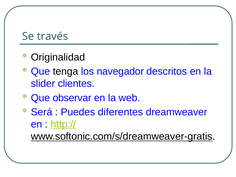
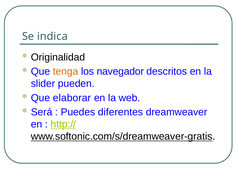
través: través -> indica
tenga colour: black -> orange
clientes: clientes -> pueden
observar: observar -> elaborar
